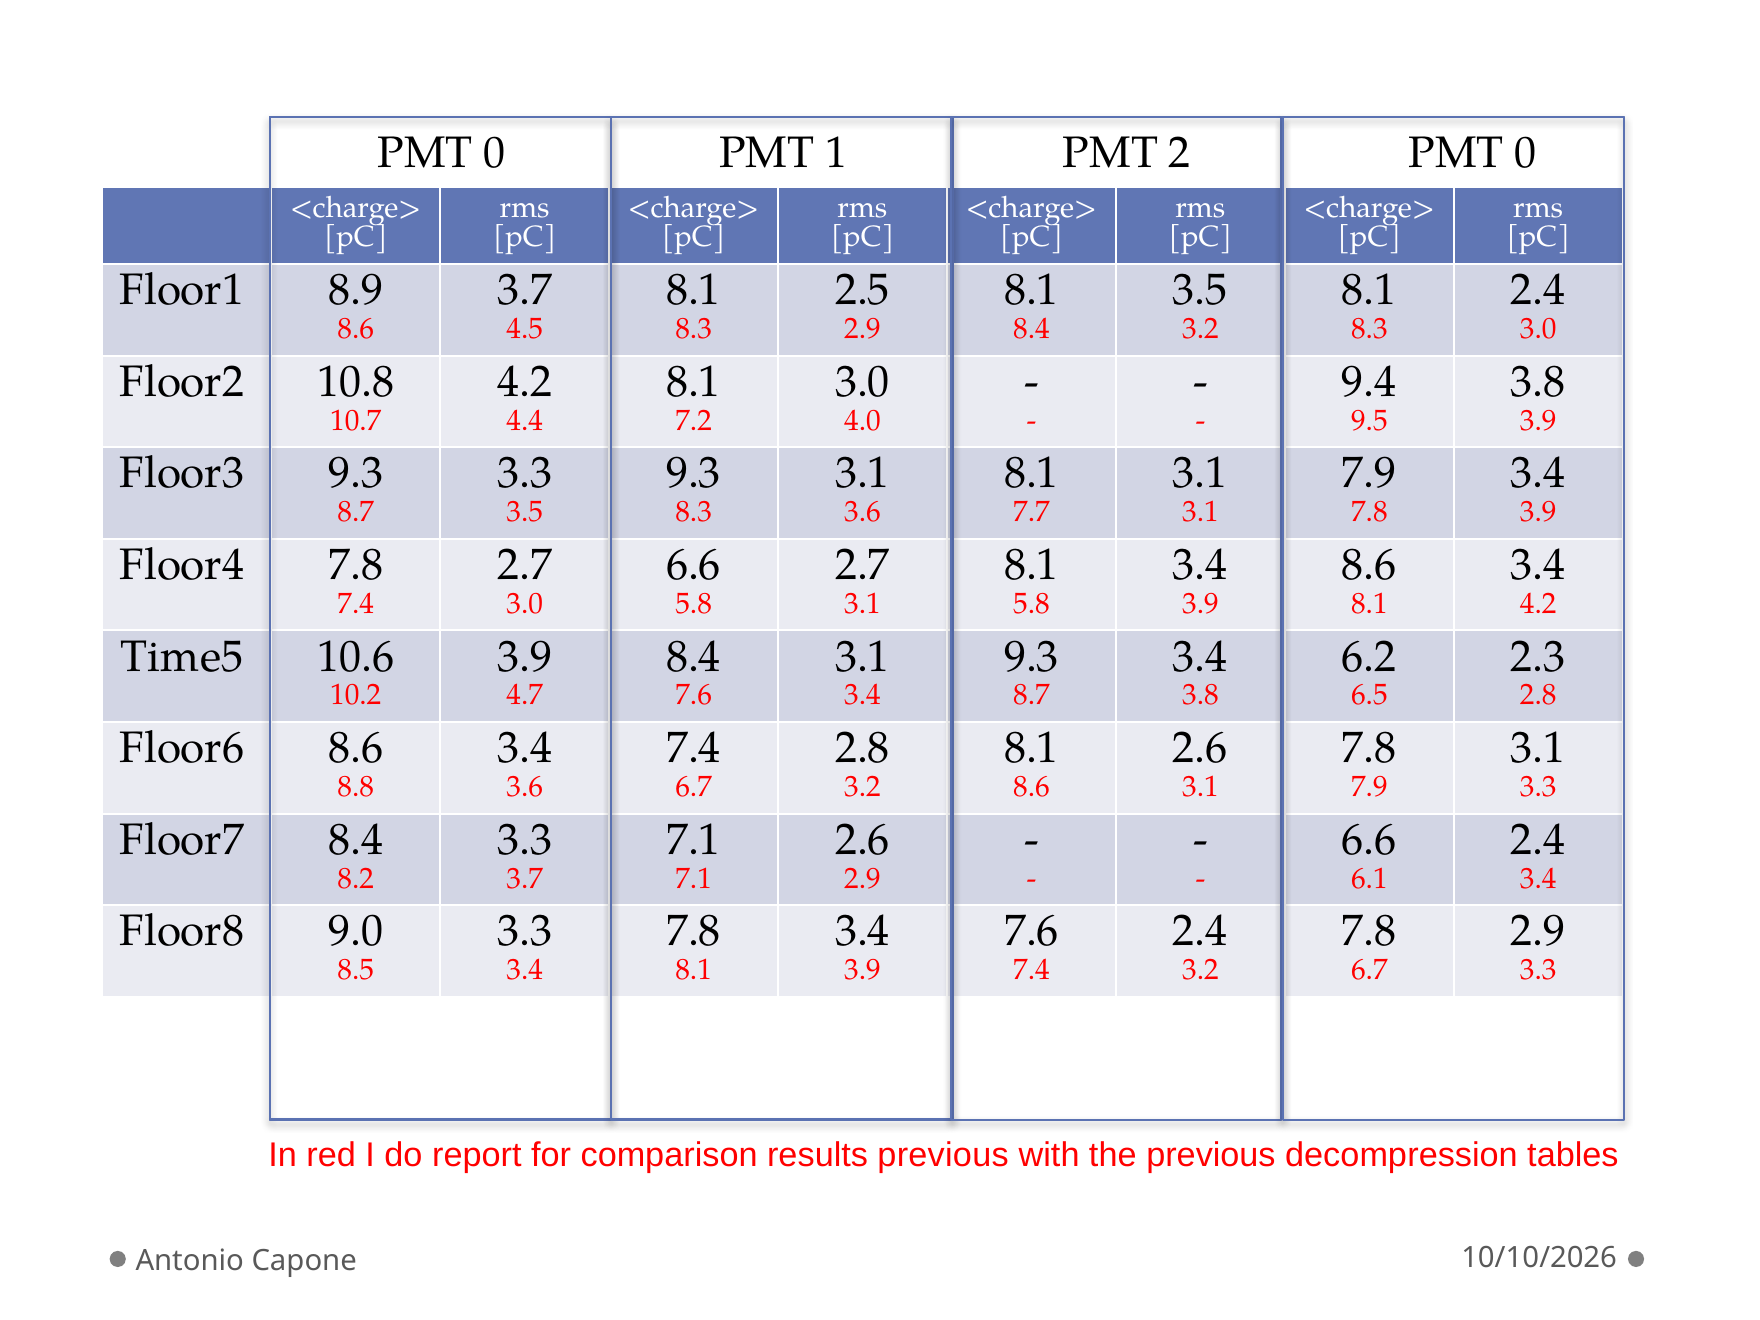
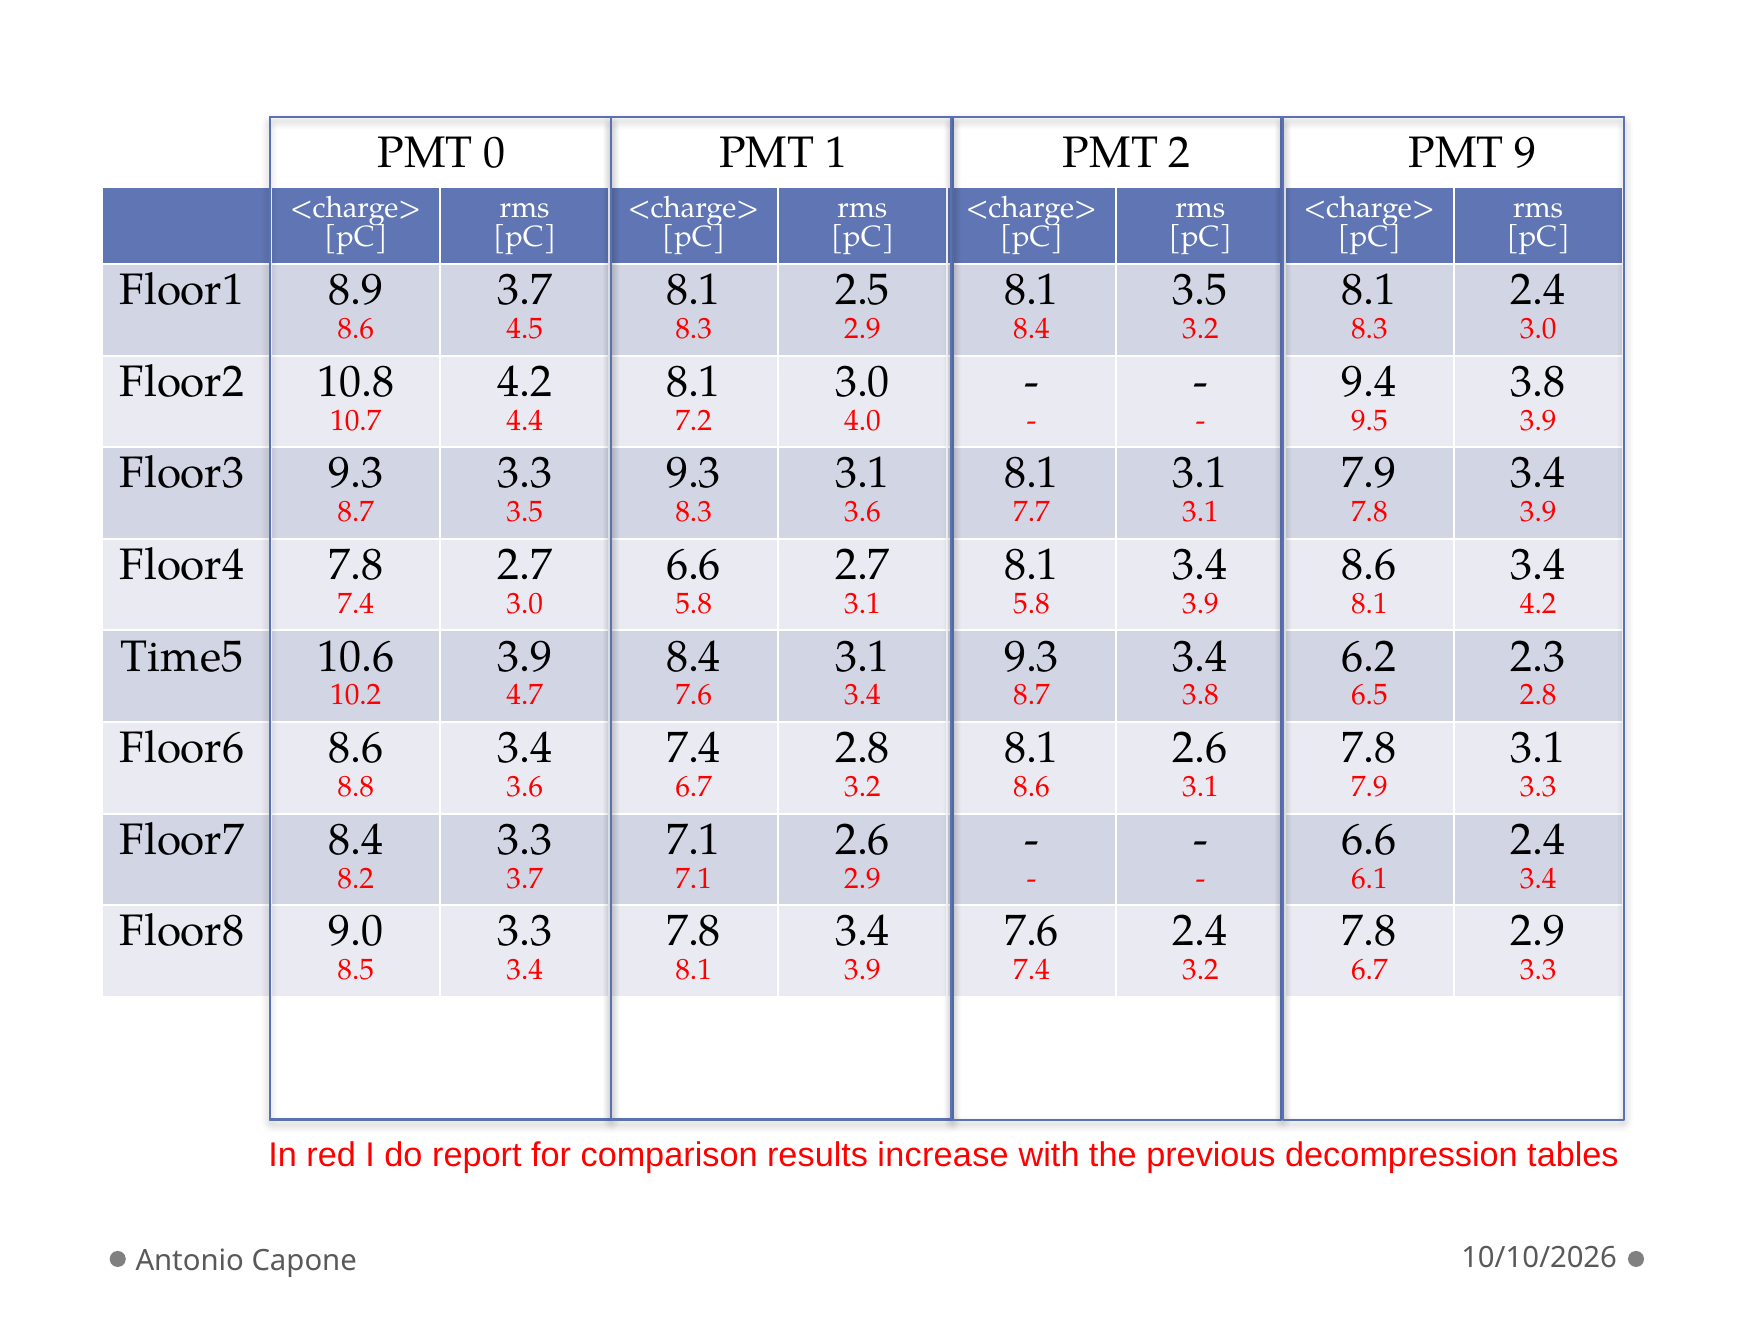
2 PMT 0: 0 -> 9
results previous: previous -> increase
